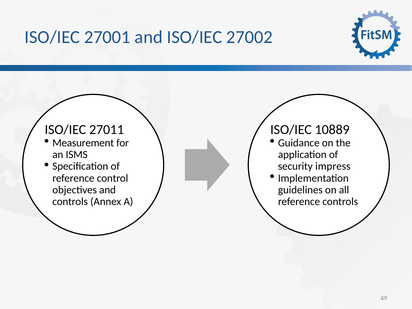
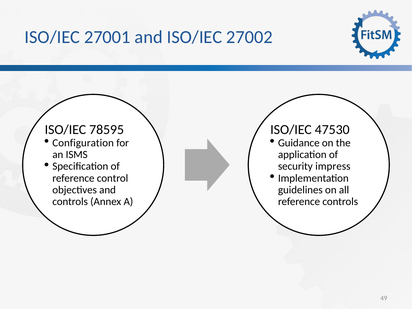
27011: 27011 -> 78595
10889: 10889 -> 47530
Measurement: Measurement -> Configuration
